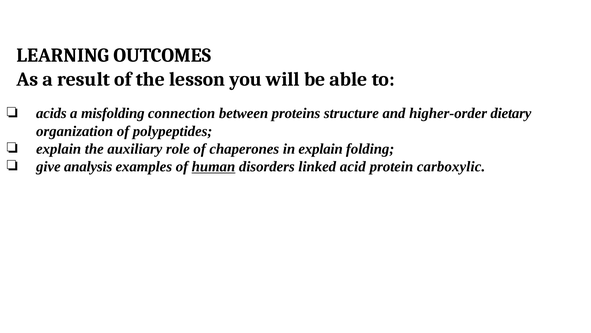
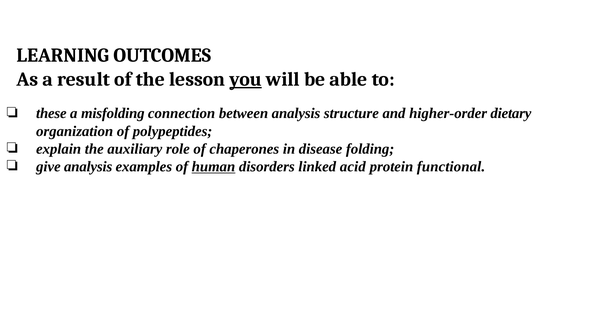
you underline: none -> present
acids: acids -> these
between proteins: proteins -> analysis
in explain: explain -> disease
carboxylic: carboxylic -> functional
